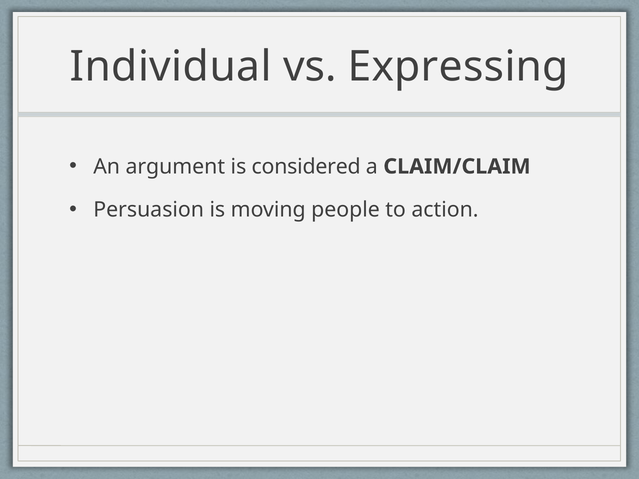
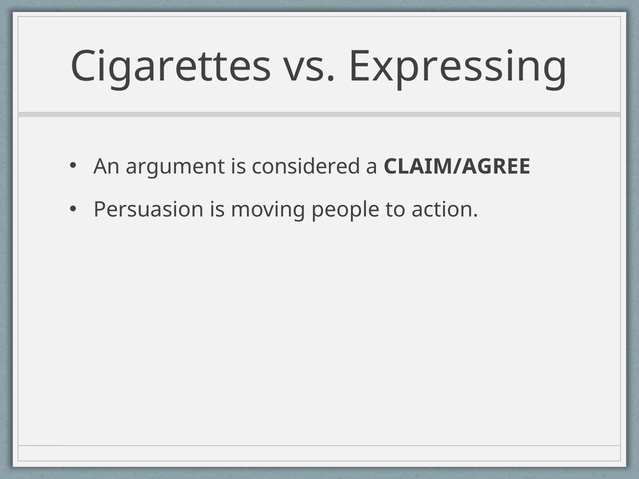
Individual: Individual -> Cigarettes
CLAIM/CLAIM: CLAIM/CLAIM -> CLAIM/AGREE
